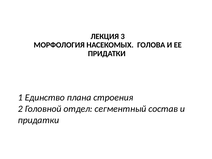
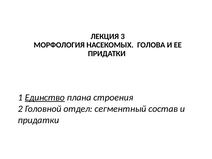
Единство underline: none -> present
